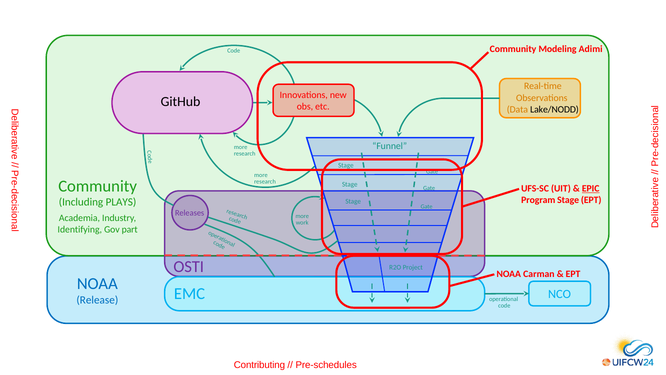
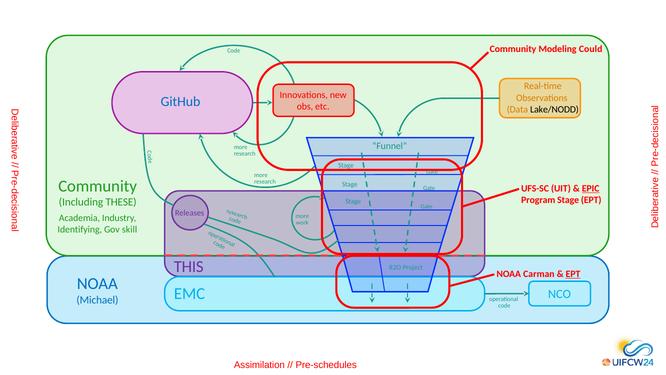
Adimi: Adimi -> Could
GitHub colour: black -> blue
PLAYS: PLAYS -> THESE
part: part -> skill
OSTI: OSTI -> THIS
EPT at (573, 274) underline: none -> present
Release: Release -> Michael
Contributing: Contributing -> Assimilation
